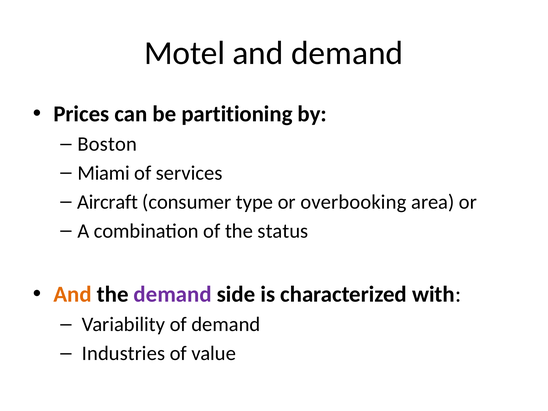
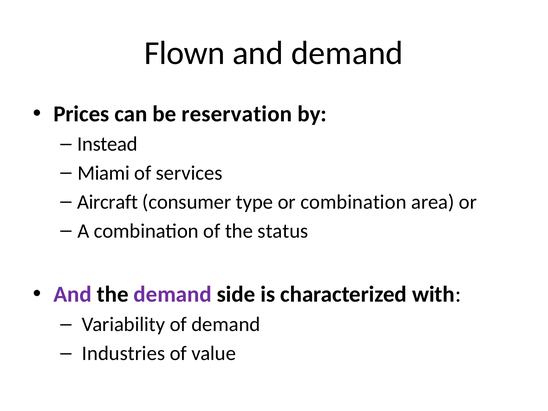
Motel: Motel -> Flown
partitioning: partitioning -> reservation
Boston: Boston -> Instead
or overbooking: overbooking -> combination
And at (73, 294) colour: orange -> purple
